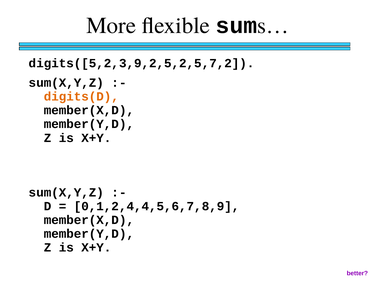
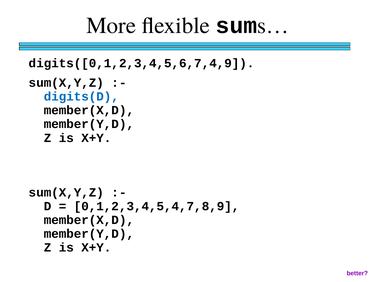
digits([5,2,3,9,2,5,2,5,7,2: digits([5,2,3,9,2,5,2,5,7,2 -> digits([0,1,2,3,4,5,6,7,4,9
digits(D colour: orange -> blue
0,1,2,4,4,5,6,7,8,9: 0,1,2,4,4,5,6,7,8,9 -> 0,1,2,3,4,5,4,7,8,9
